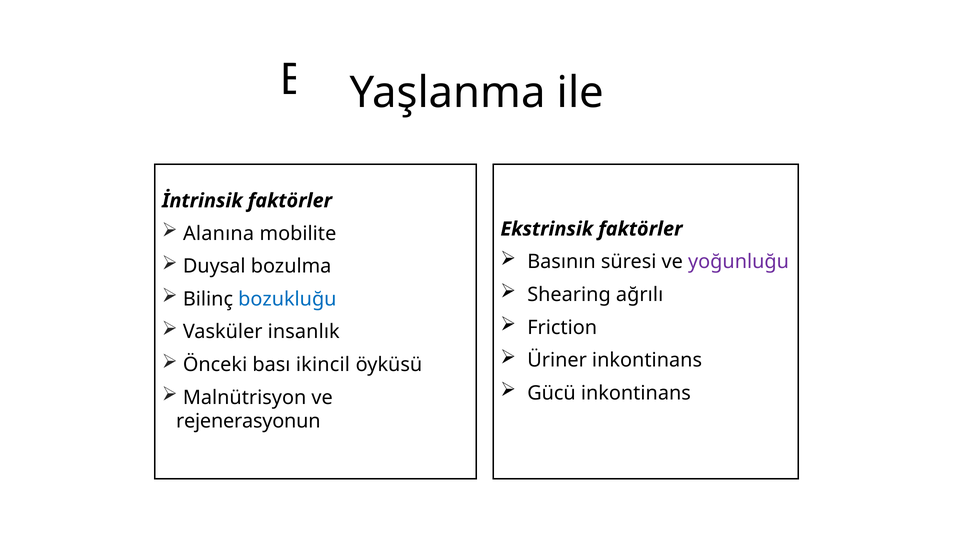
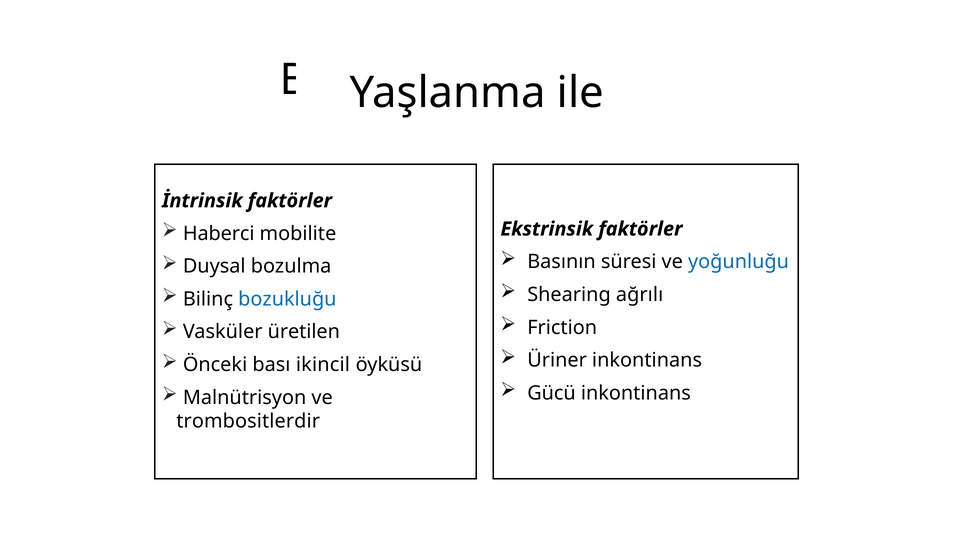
Alanına: Alanına -> Haberci
yoğunluğu colour: purple -> blue
insanlık: insanlık -> üretilen
rejenerasyonun: rejenerasyonun -> trombositlerdir
